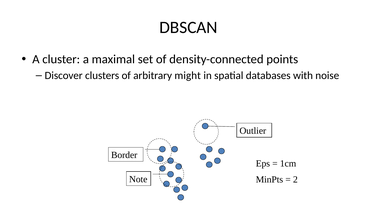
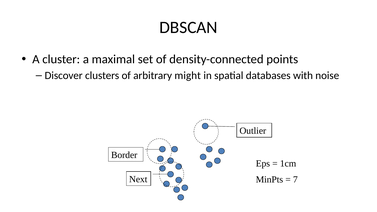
Note: Note -> Next
2: 2 -> 7
